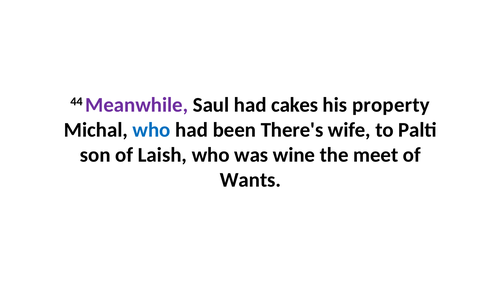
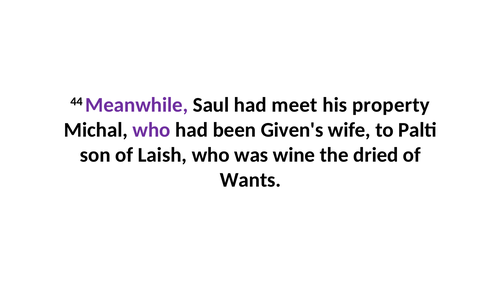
cakes: cakes -> meet
who at (152, 130) colour: blue -> purple
There's: There's -> Given's
meet: meet -> dried
